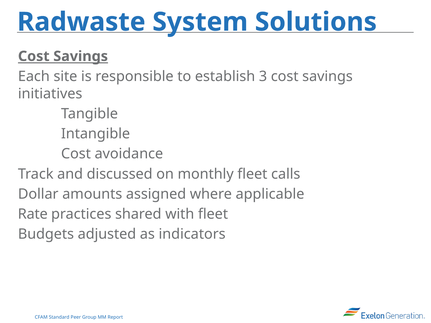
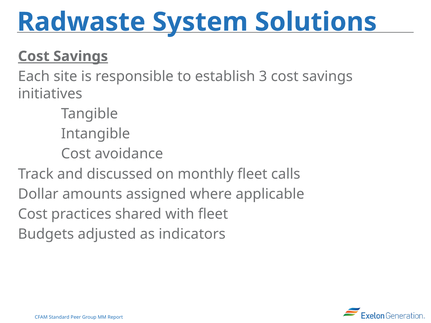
Rate at (33, 214): Rate -> Cost
